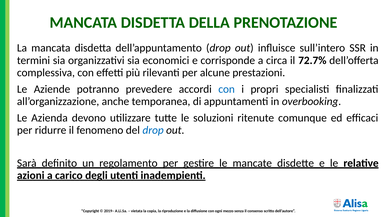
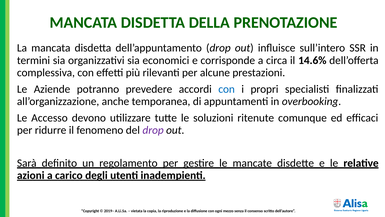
72.7%: 72.7% -> 14.6%
Azienda: Azienda -> Accesso
drop at (153, 130) colour: blue -> purple
